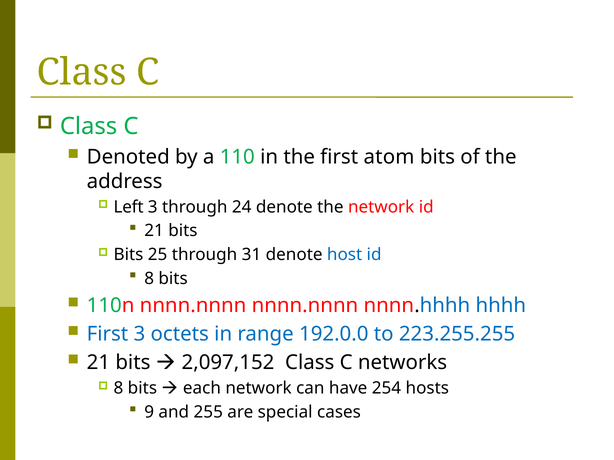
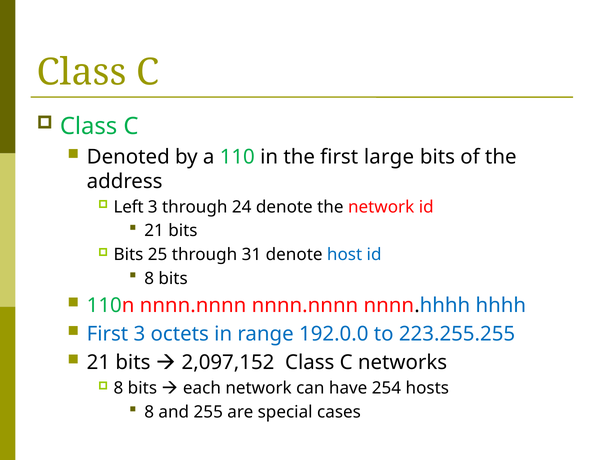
atom: atom -> large
9 at (149, 413): 9 -> 8
